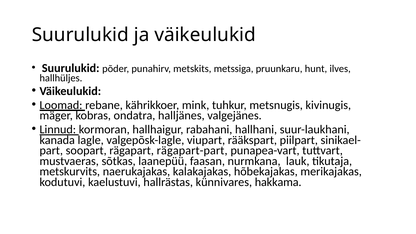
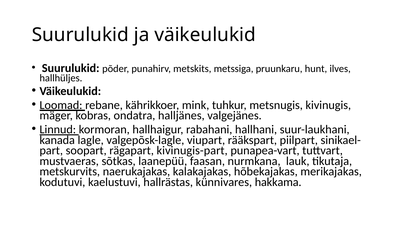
rägapart-part: rägapart-part -> kivinugis-part
